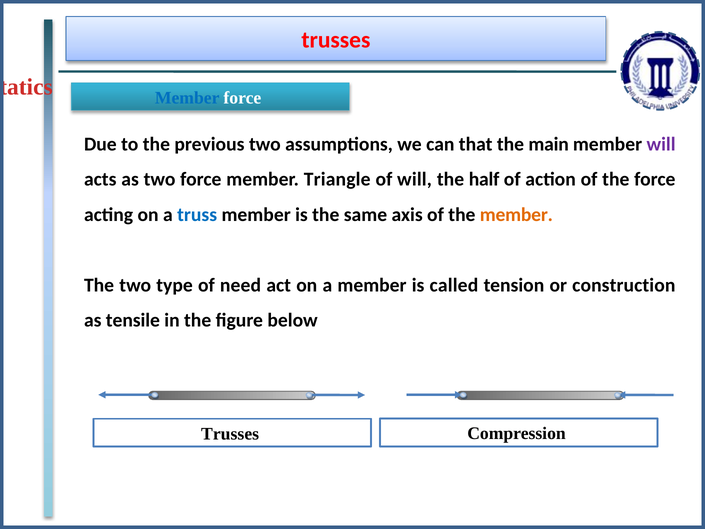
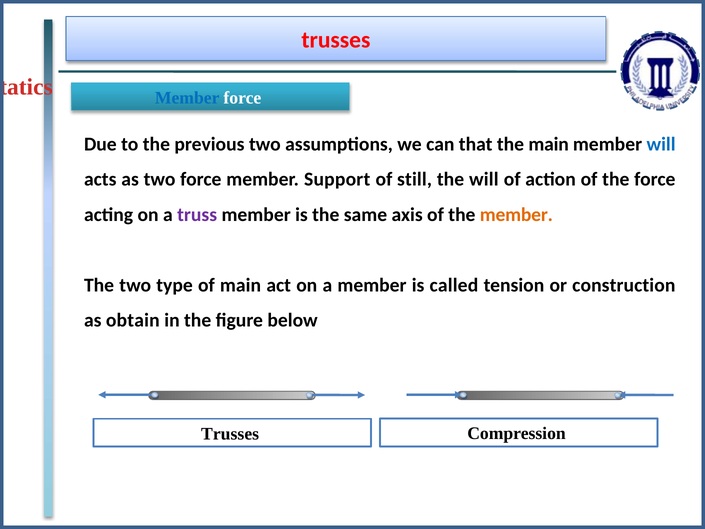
will at (661, 144) colour: purple -> blue
Triangle: Triangle -> Support
of will: will -> still
the half: half -> will
truss colour: blue -> purple
of need: need -> main
tensile: tensile -> obtain
